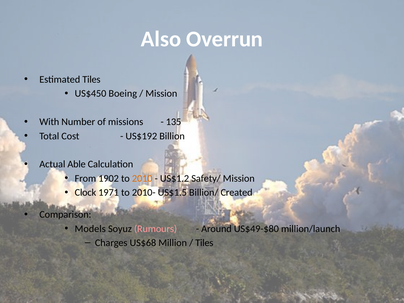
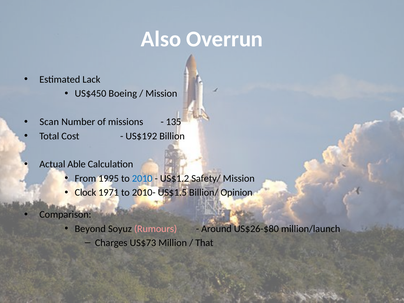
Estimated Tiles: Tiles -> Lack
With: With -> Scan
1902: 1902 -> 1995
2010 colour: orange -> blue
Created: Created -> Opinion
Models: Models -> Beyond
US$49-$80: US$49-$80 -> US$26-$80
US$68: US$68 -> US$73
Tiles at (204, 243): Tiles -> That
